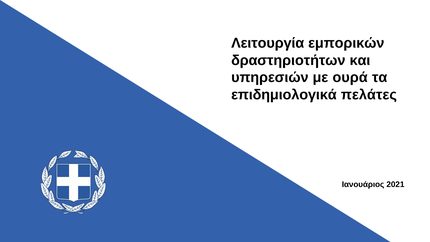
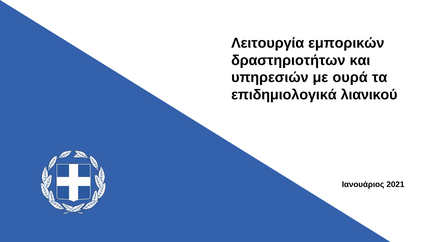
πελάτες: πελάτες -> λιανικού
